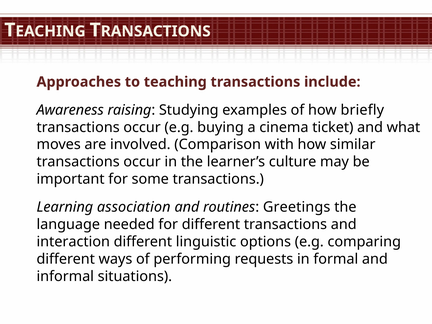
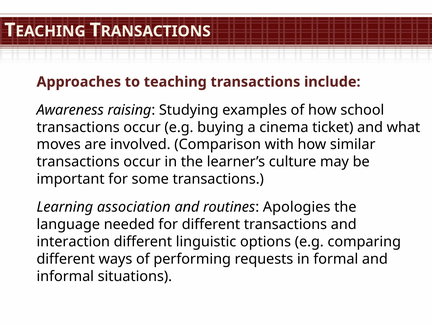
briefly: briefly -> school
Greetings: Greetings -> Apologies
